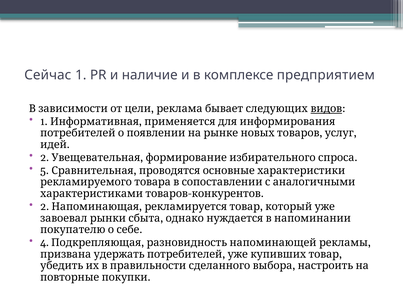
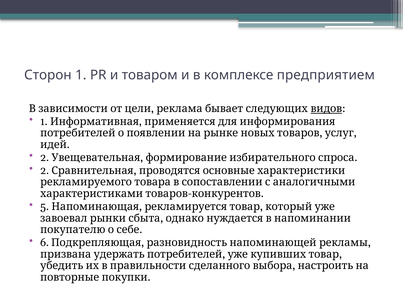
Сейчас: Сейчас -> Сторон
наличие: наличие -> товаром
5 at (45, 170): 5 -> 2
2 at (45, 206): 2 -> 5
4: 4 -> 6
